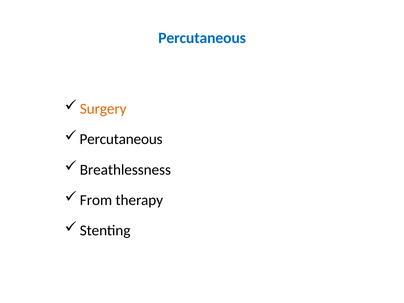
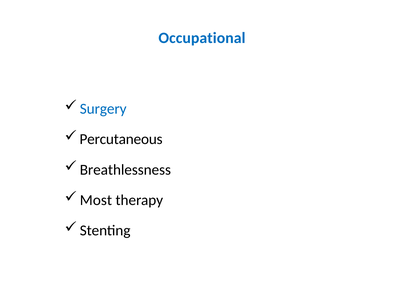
Percutaneous at (202, 38): Percutaneous -> Occupational
Surgery colour: orange -> blue
From: From -> Most
